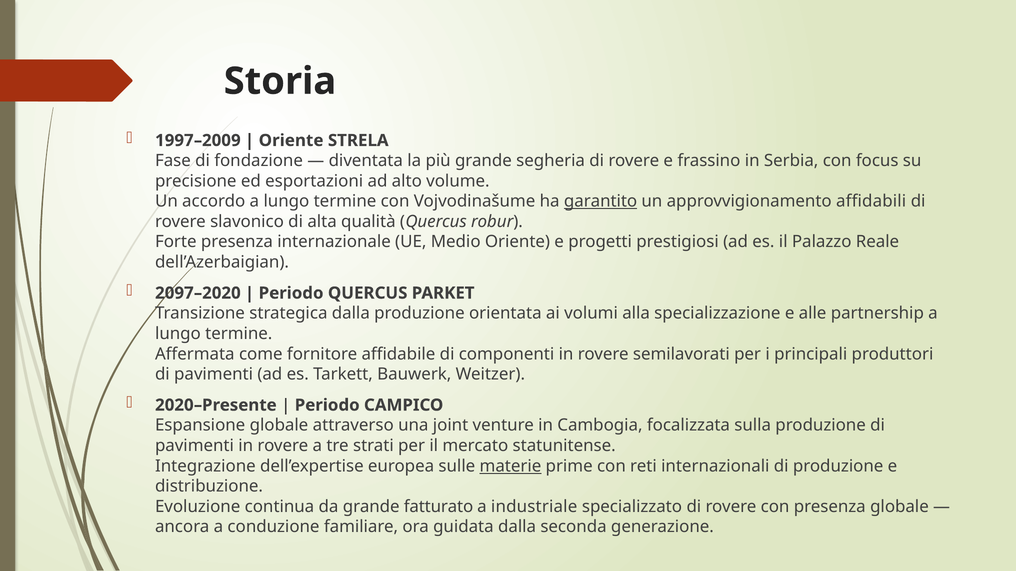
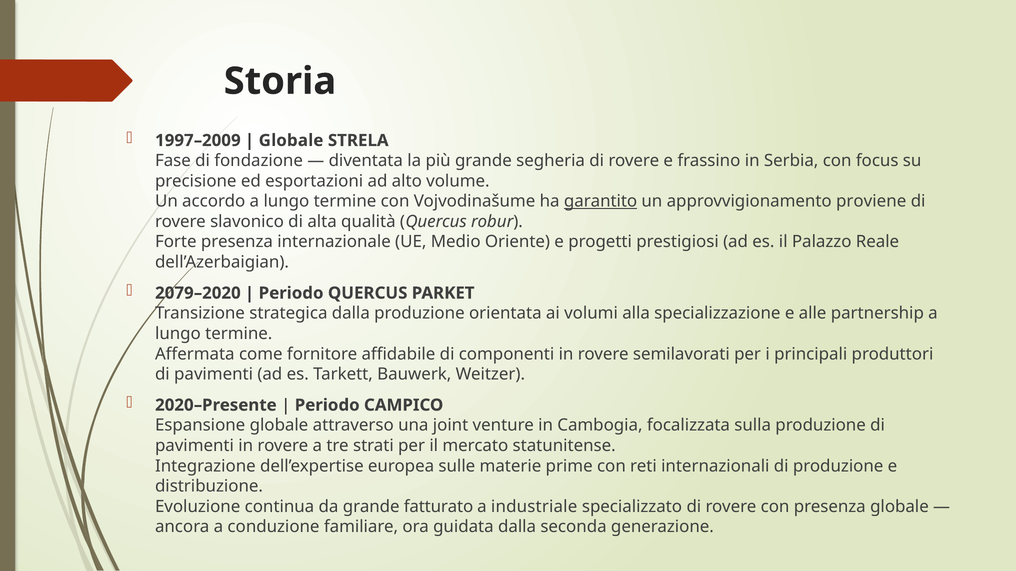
Oriente at (291, 141): Oriente -> Globale
affidabili: affidabili -> proviene
2097–2020: 2097–2020 -> 2079–2020
materie underline: present -> none
